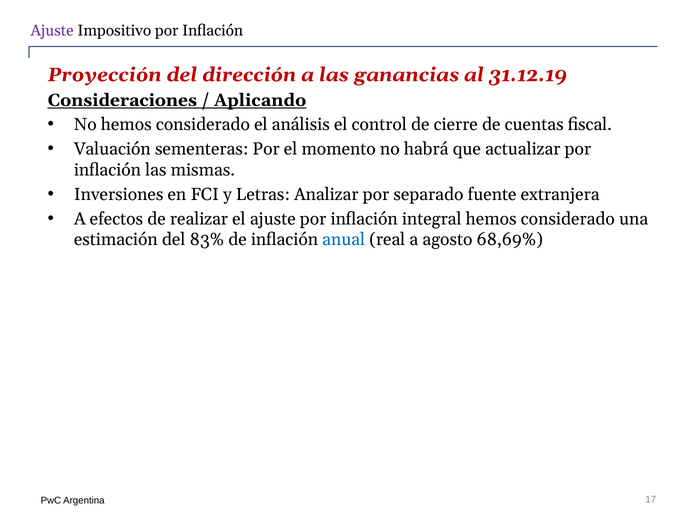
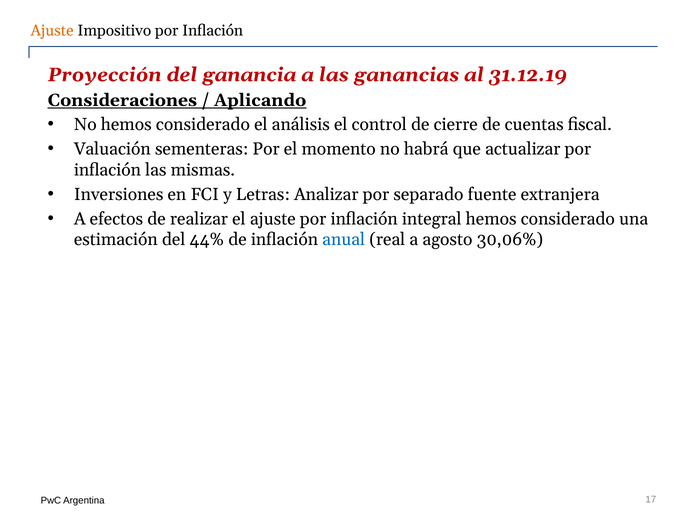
Ajuste at (52, 31) colour: purple -> orange
dirección: dirección -> ganancia
83%: 83% -> 44%
68,69%: 68,69% -> 30,06%
